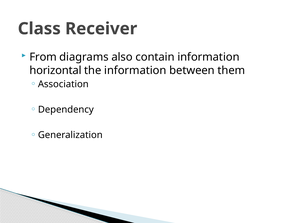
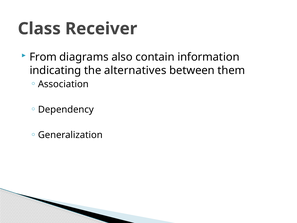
horizontal: horizontal -> indicating
the information: information -> alternatives
